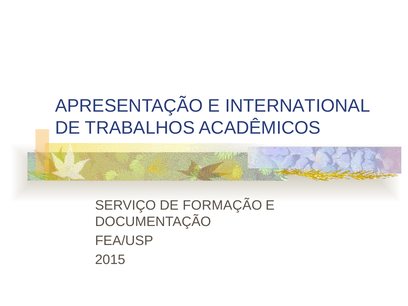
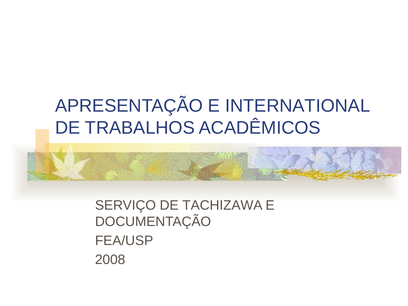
FORMAÇÃO: FORMAÇÃO -> TACHIZAWA
2015: 2015 -> 2008
